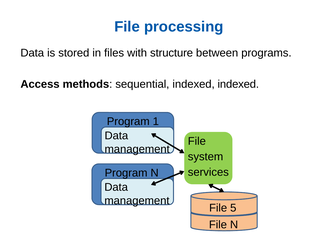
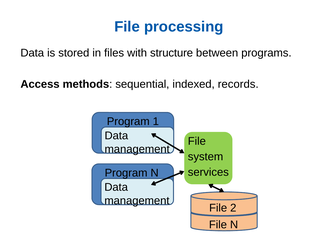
indexed indexed: indexed -> records
5: 5 -> 2
